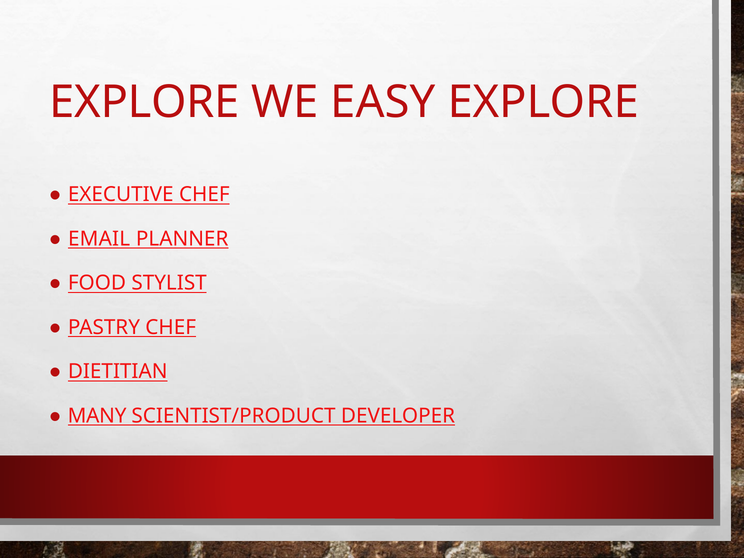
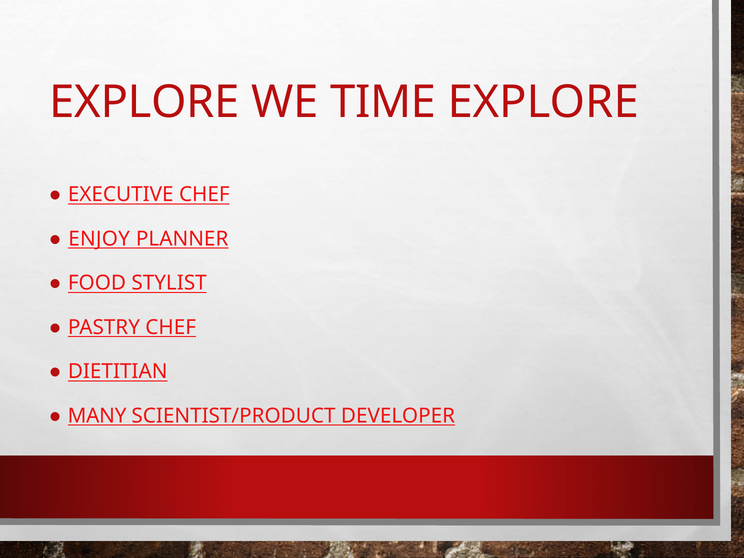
EASY: EASY -> TIME
EMAIL: EMAIL -> ENJOY
